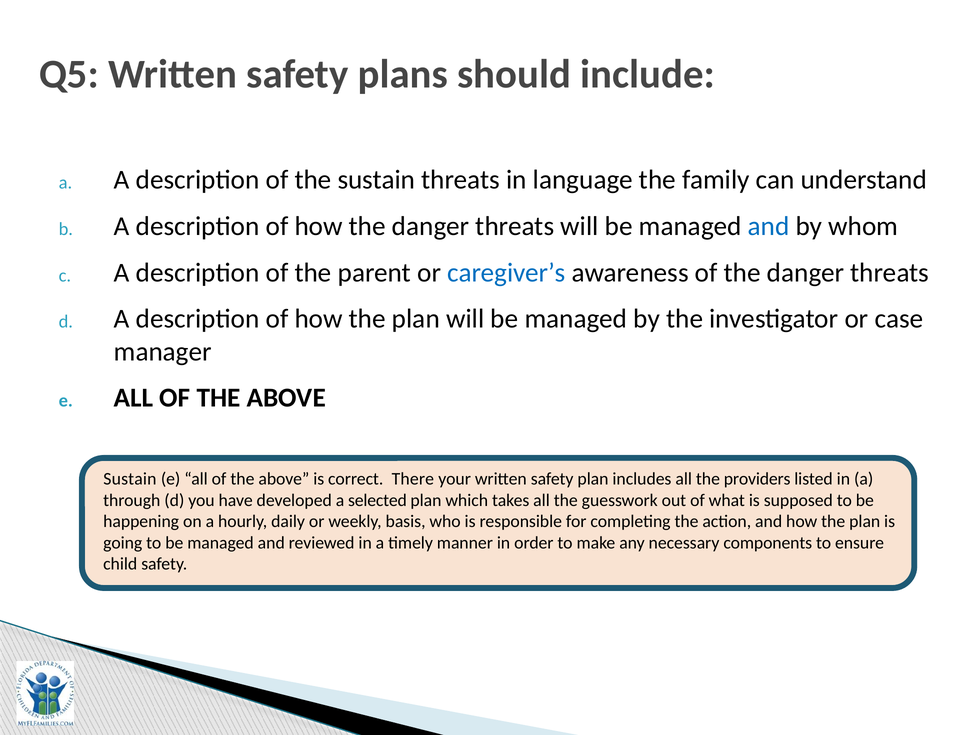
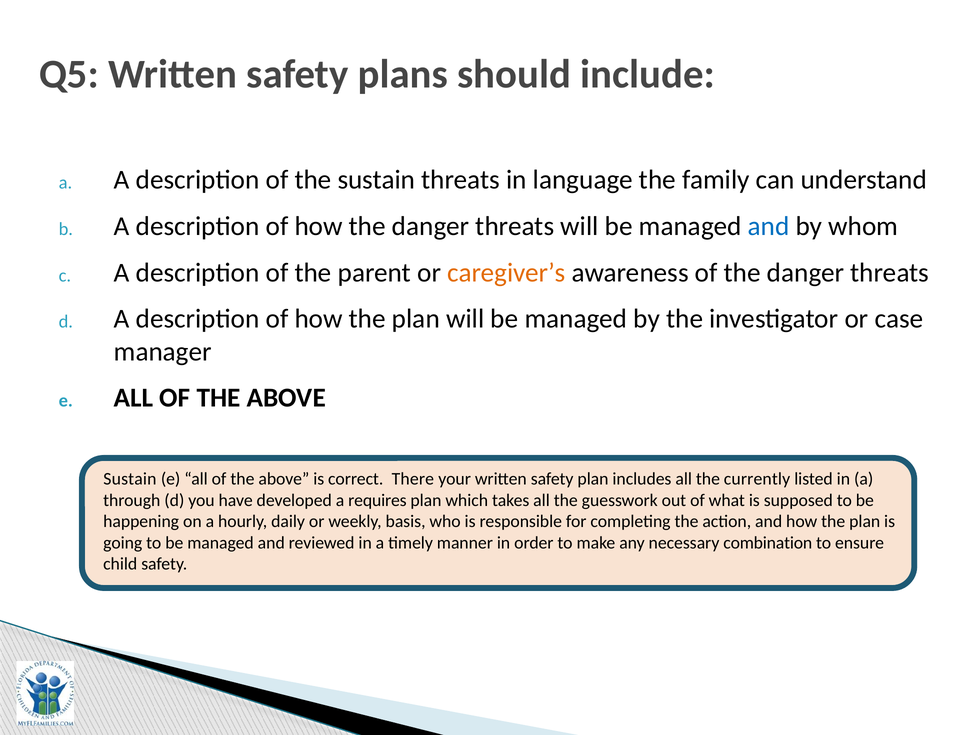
caregiver’s colour: blue -> orange
providers: providers -> currently
selected: selected -> requires
components: components -> combination
